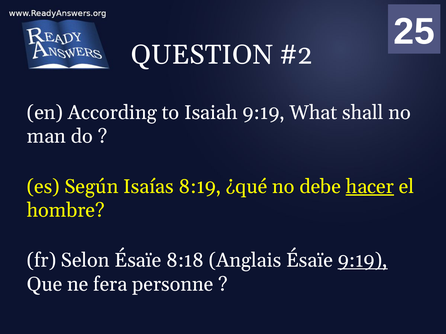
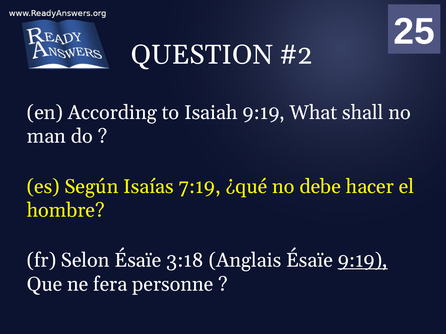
8:19: 8:19 -> 7:19
hacer underline: present -> none
8:18: 8:18 -> 3:18
